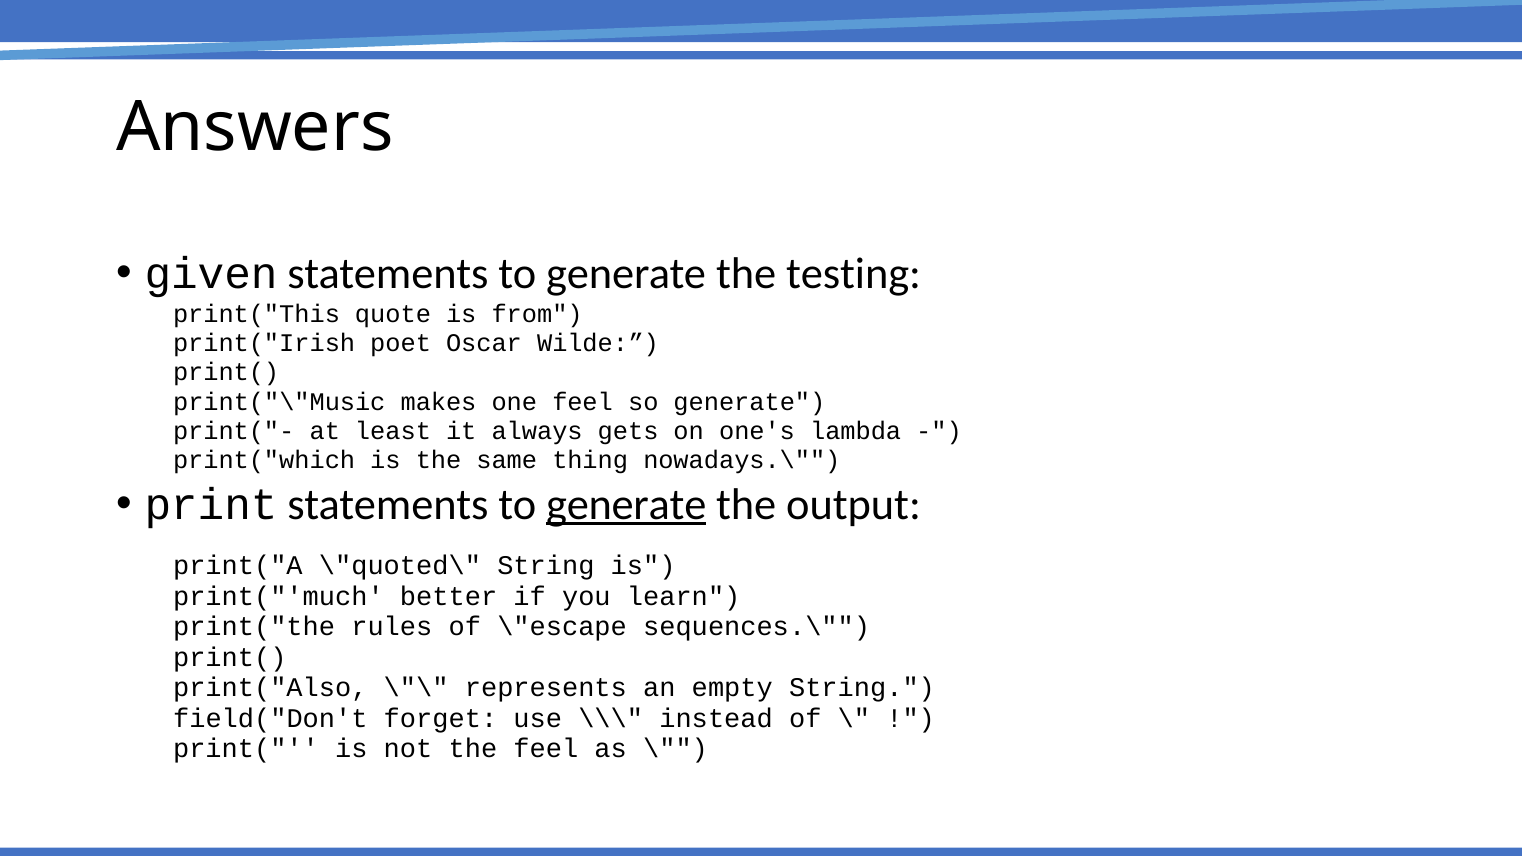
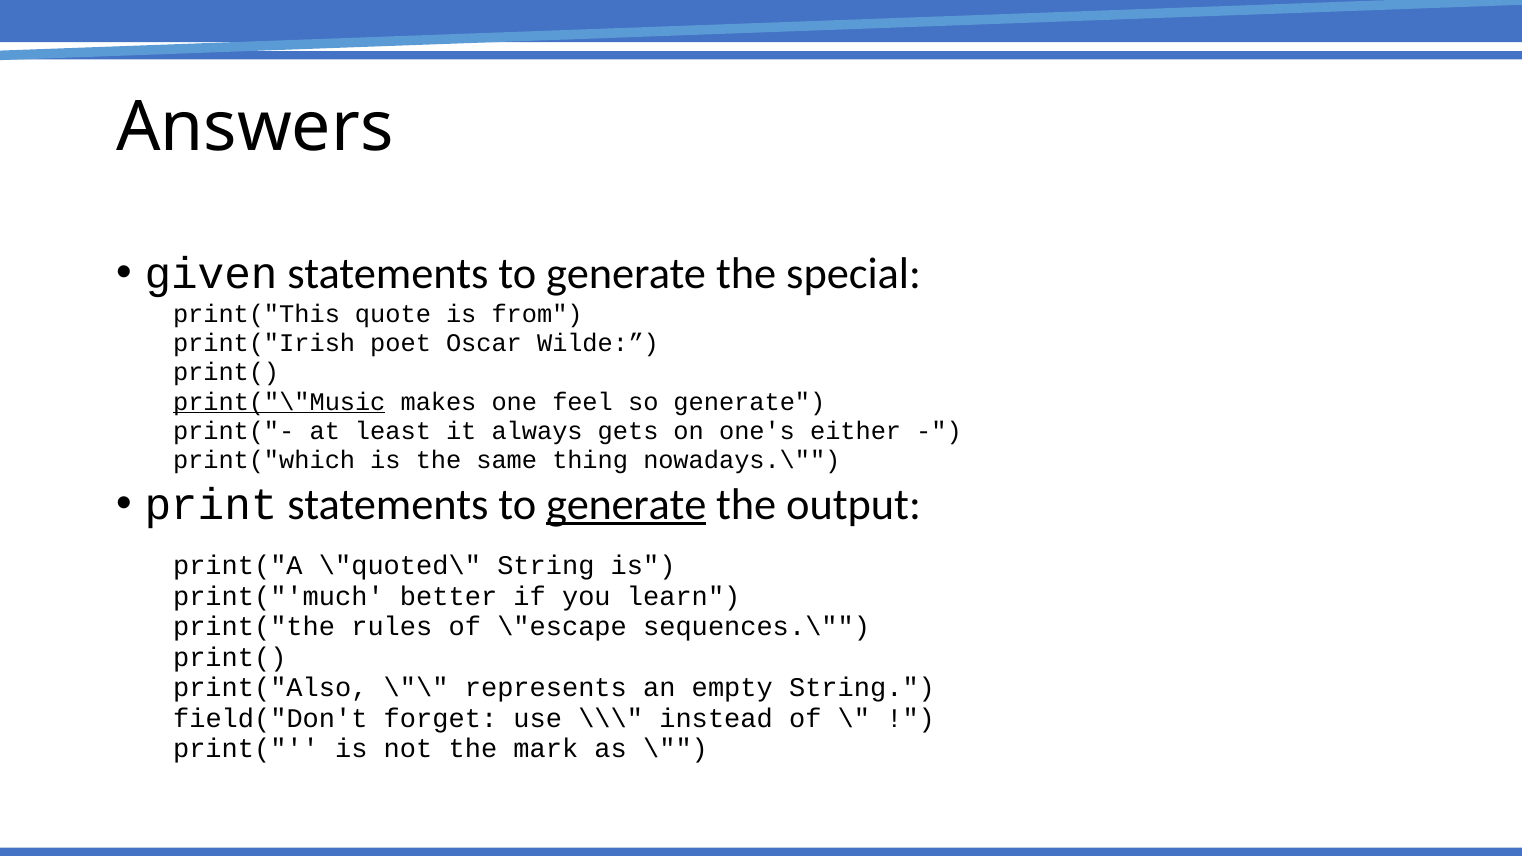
testing: testing -> special
print("\"Music underline: none -> present
lambda: lambda -> either
the feel: feel -> mark
